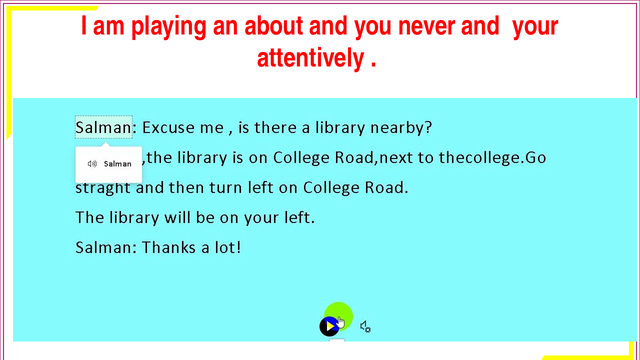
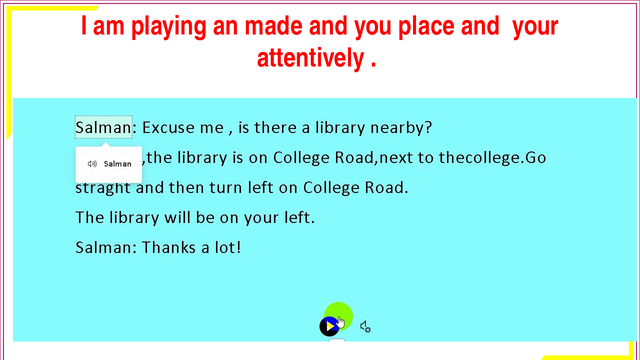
about: about -> made
never: never -> place
